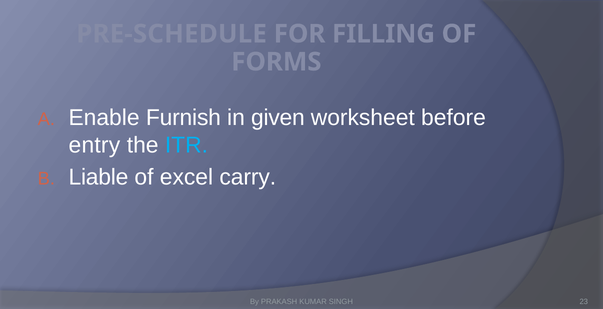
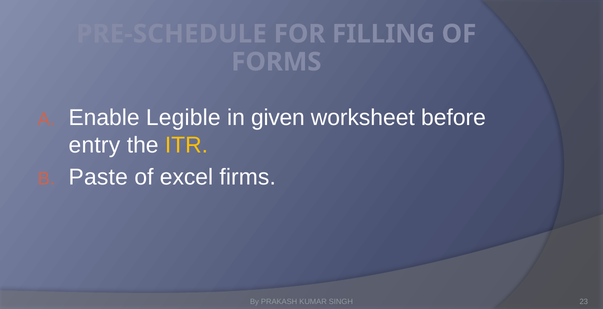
Furnish: Furnish -> Legible
ITR colour: light blue -> yellow
Liable: Liable -> Paste
carry: carry -> firms
